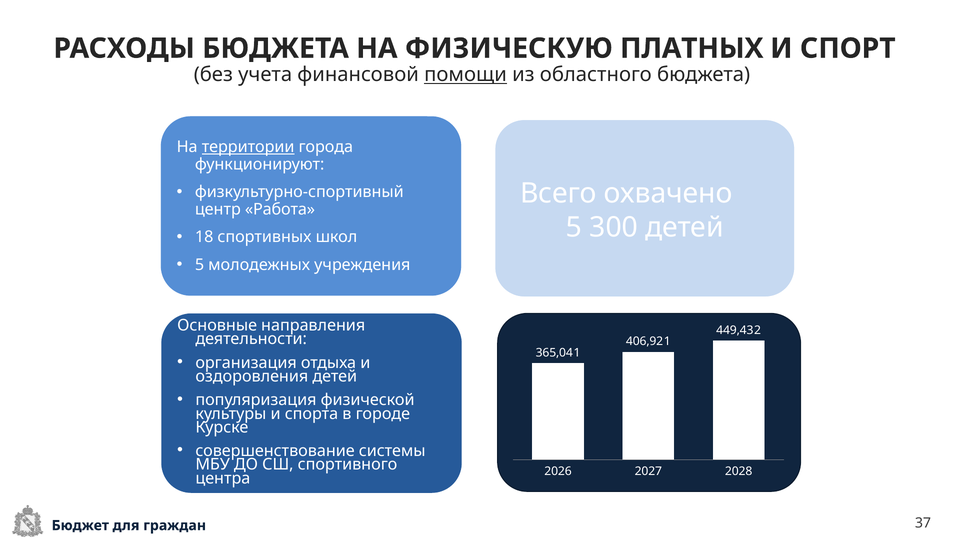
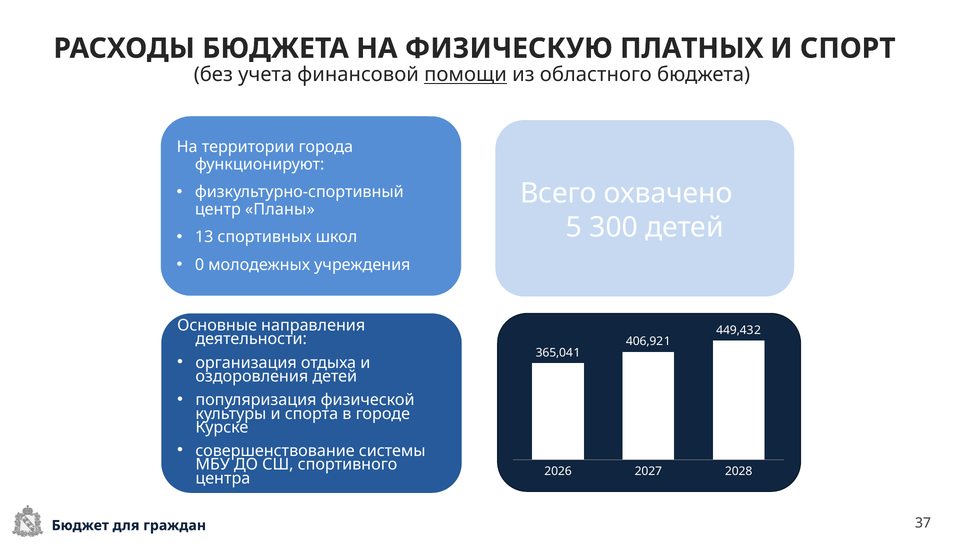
территории underline: present -> none
Работа: Работа -> Планы
18: 18 -> 13
5 at (200, 265): 5 -> 0
